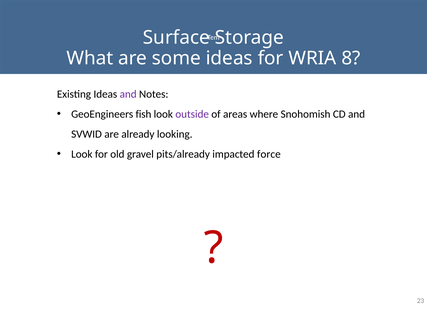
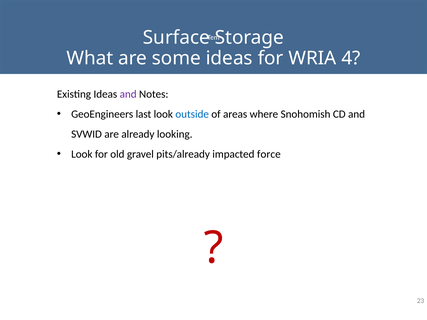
8: 8 -> 4
fish: fish -> last
outside colour: purple -> blue
